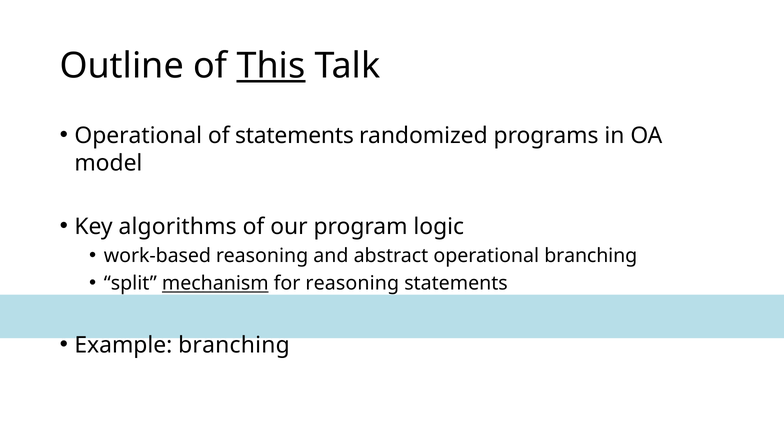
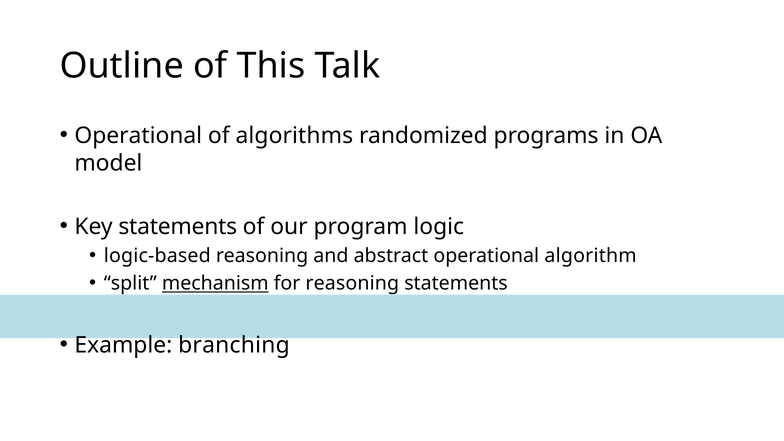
This underline: present -> none
of statements: statements -> algorithms
Key algorithms: algorithms -> statements
work-based: work-based -> logic-based
operational branching: branching -> algorithm
